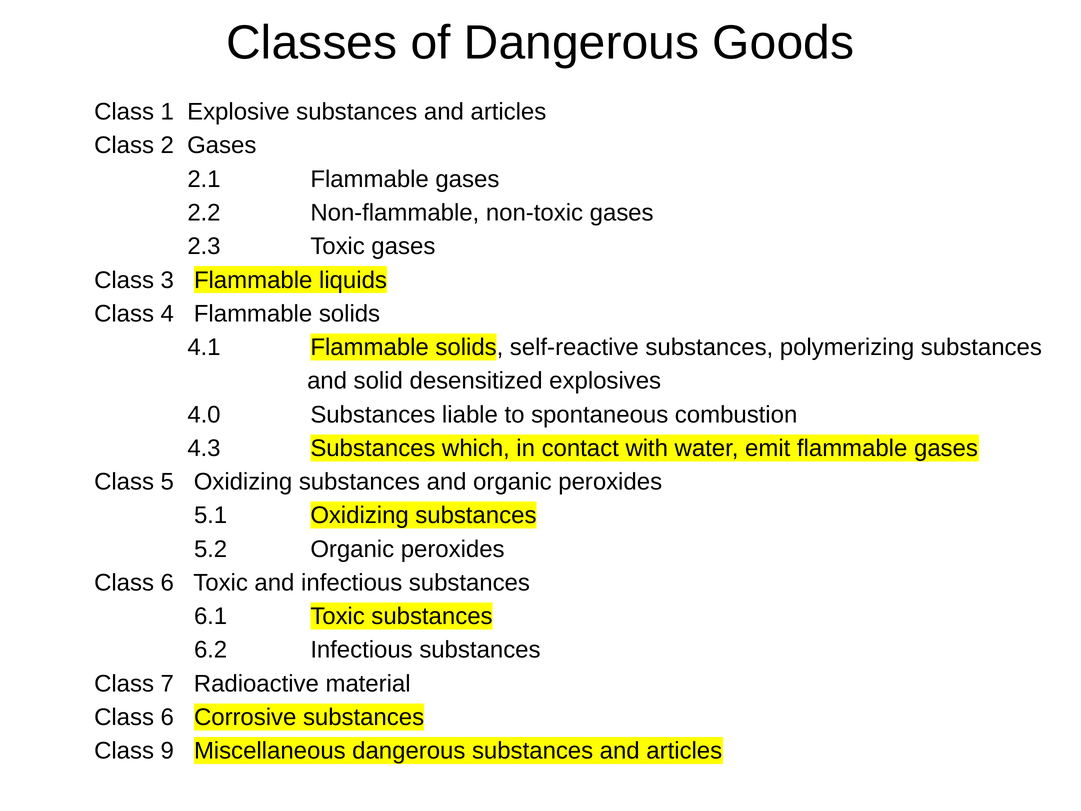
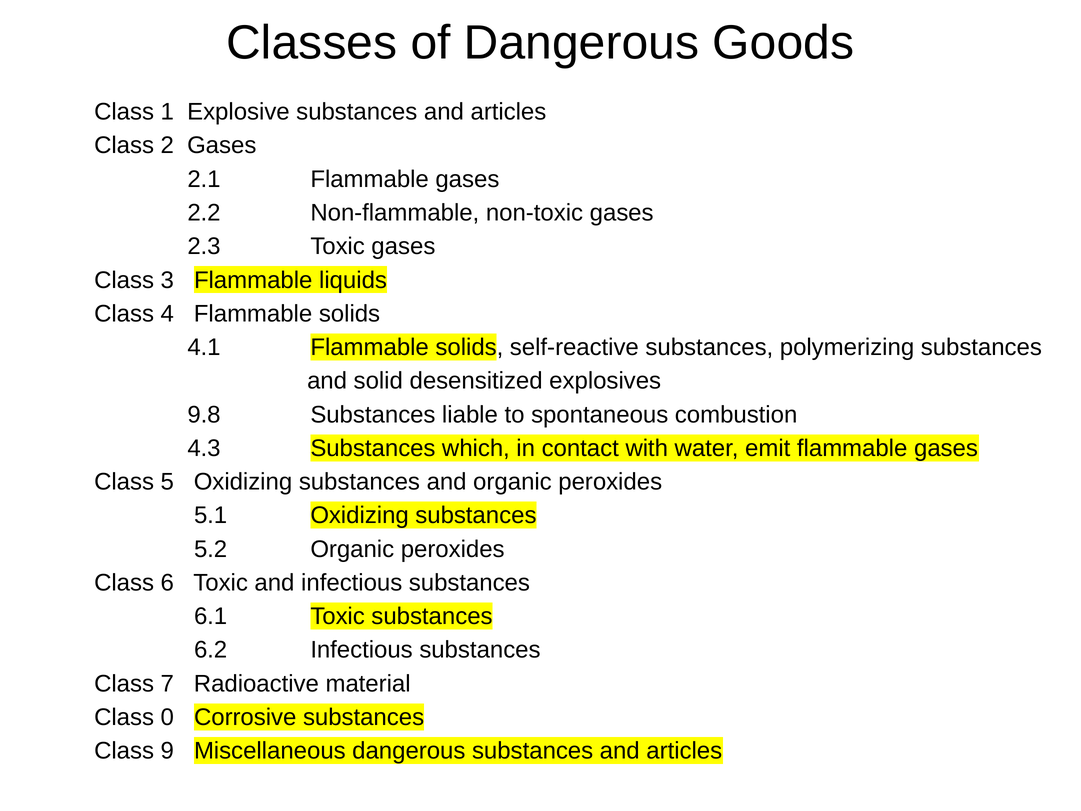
4.0: 4.0 -> 9.8
6 at (167, 717): 6 -> 0
